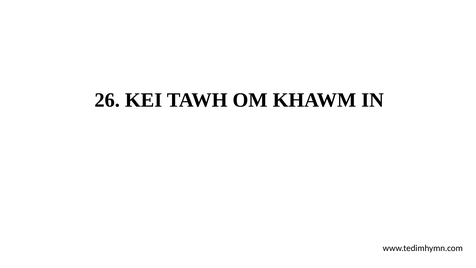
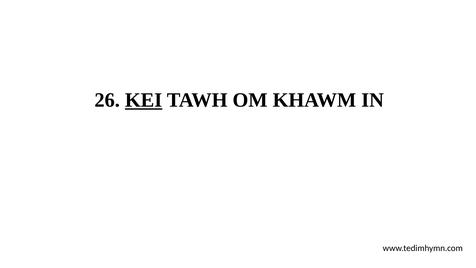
KEI underline: none -> present
